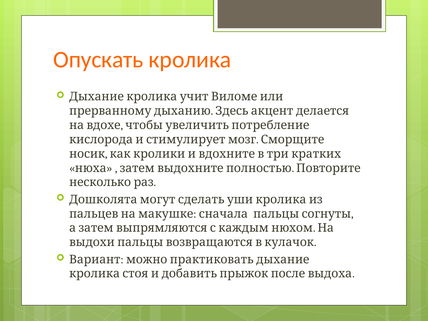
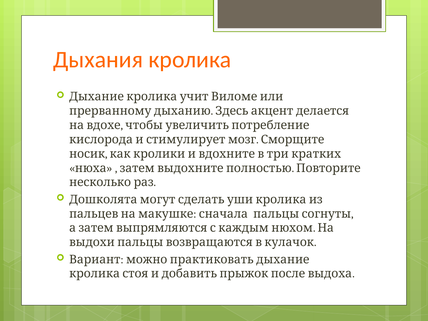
Опускать: Опускать -> Дыхания
